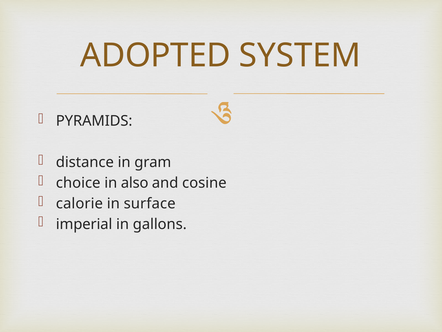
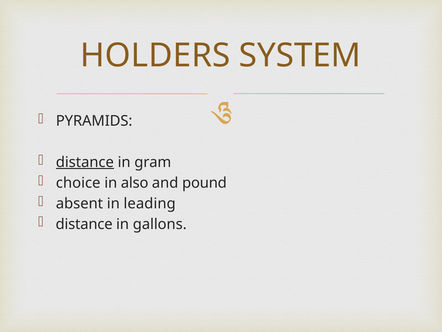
ADOPTED: ADOPTED -> HOLDERS
distance at (85, 162) underline: none -> present
cosine: cosine -> pound
calorie: calorie -> absent
surface: surface -> leading
imperial at (84, 224): imperial -> distance
